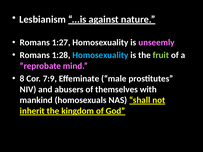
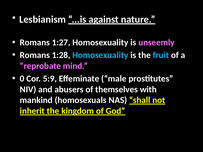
fruit colour: light green -> light blue
8: 8 -> 0
7:9: 7:9 -> 5:9
